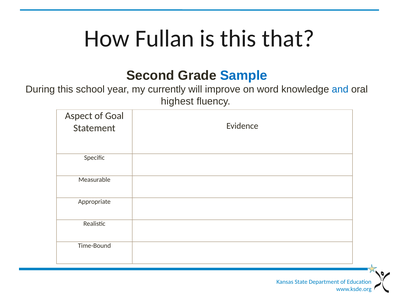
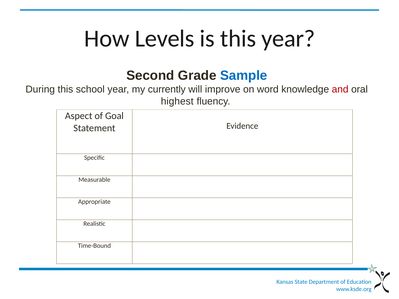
Fullan: Fullan -> Levels
this that: that -> year
and colour: blue -> red
